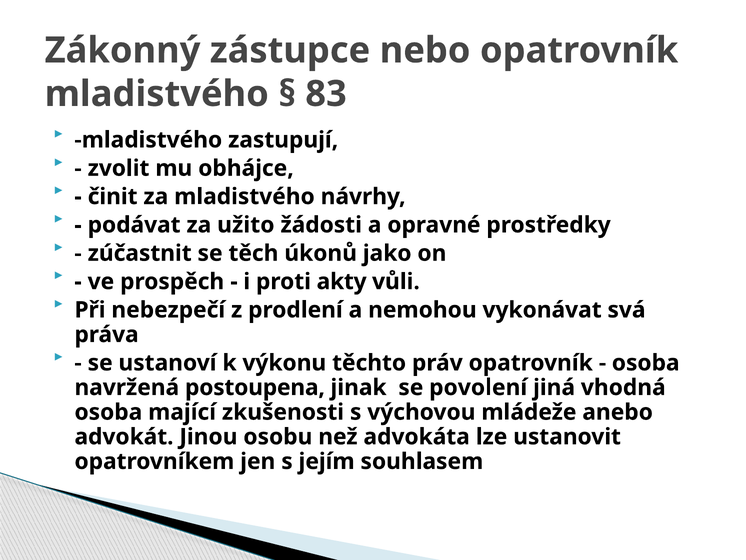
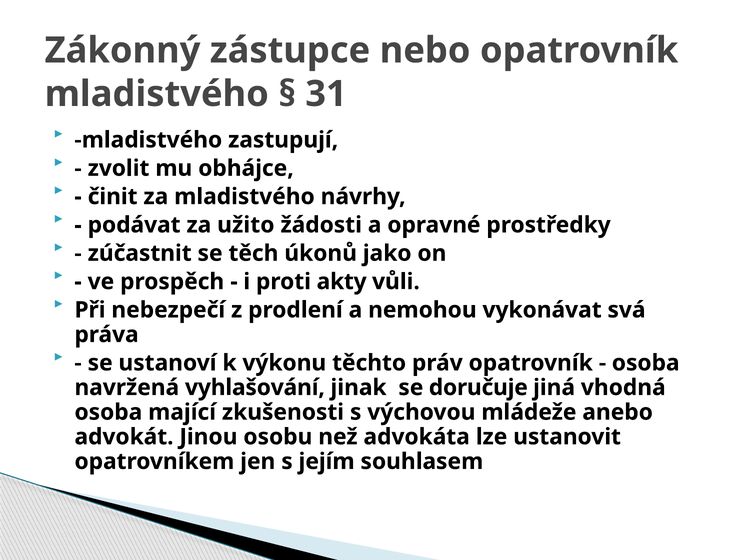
83: 83 -> 31
postoupena: postoupena -> vyhlašování
povolení: povolení -> doručuje
